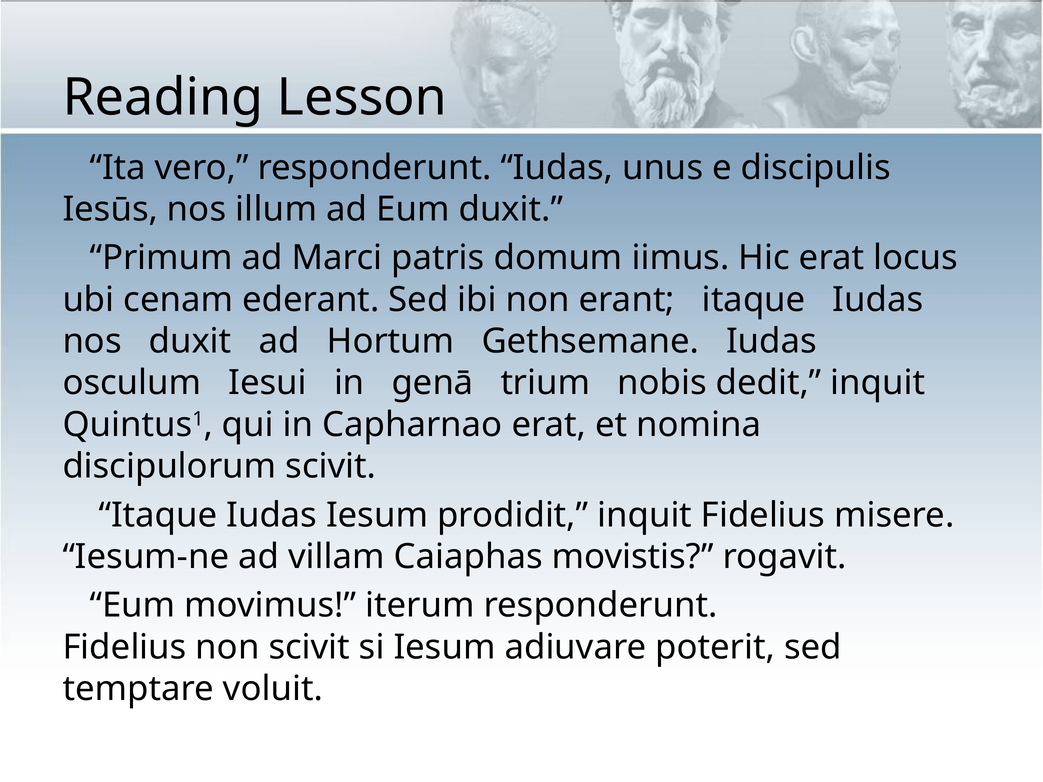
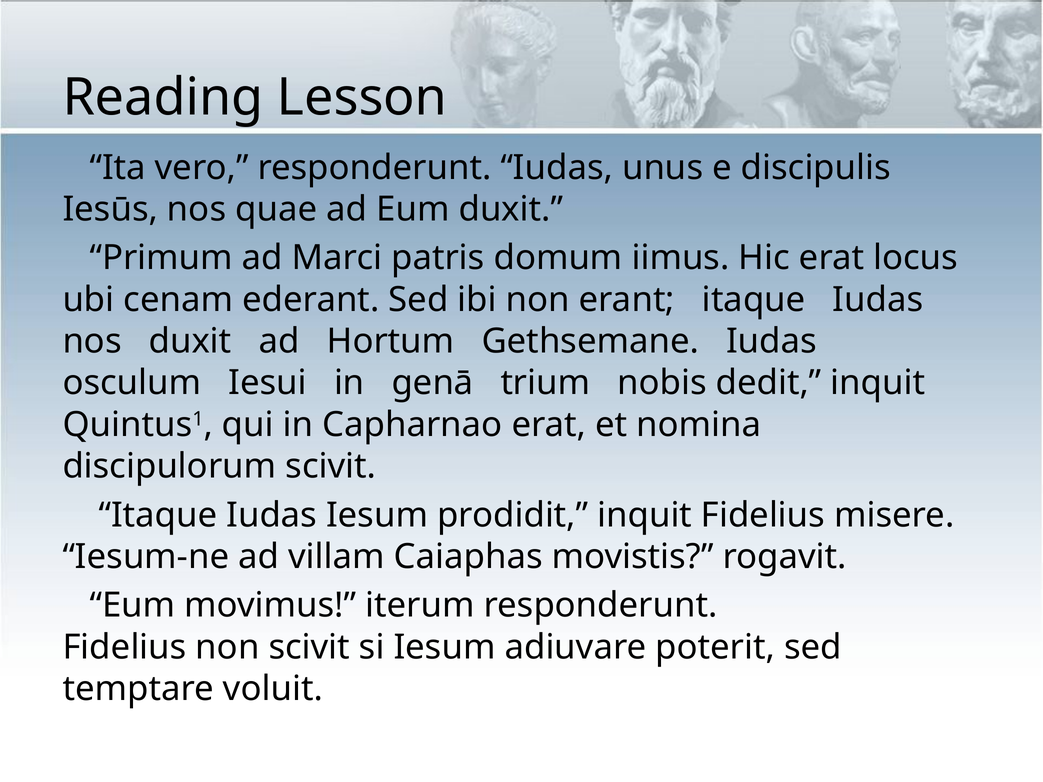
illum: illum -> quae
